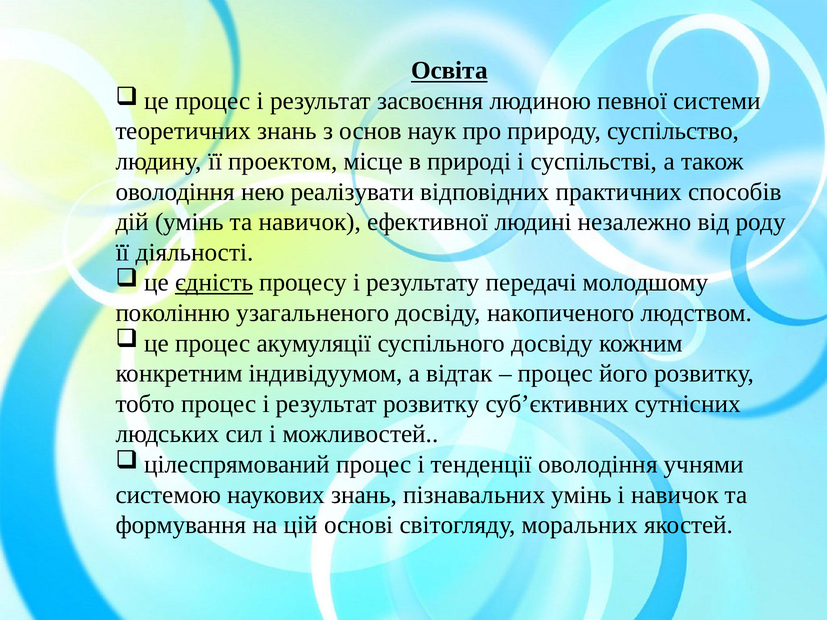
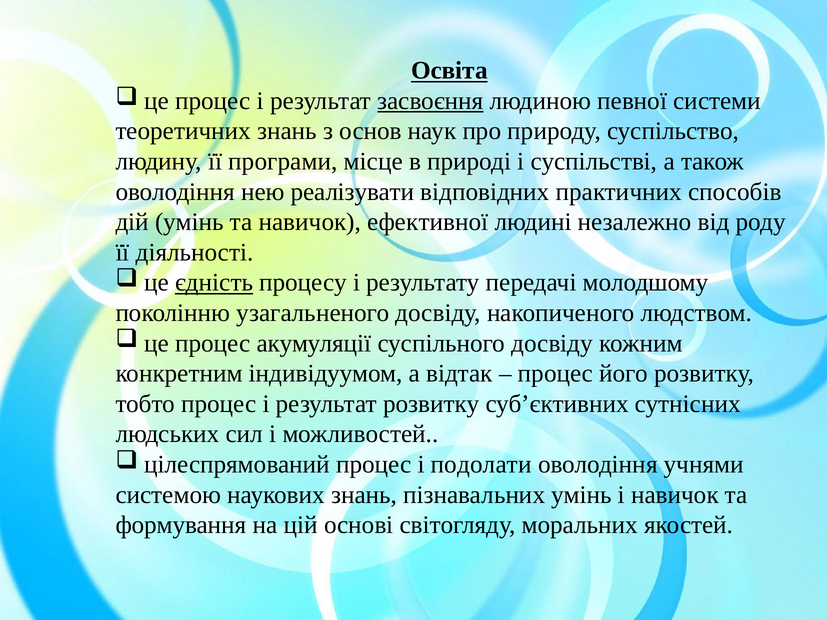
засвоєння underline: none -> present
проектом: проектом -> програми
тенденції: тенденції -> подолати
